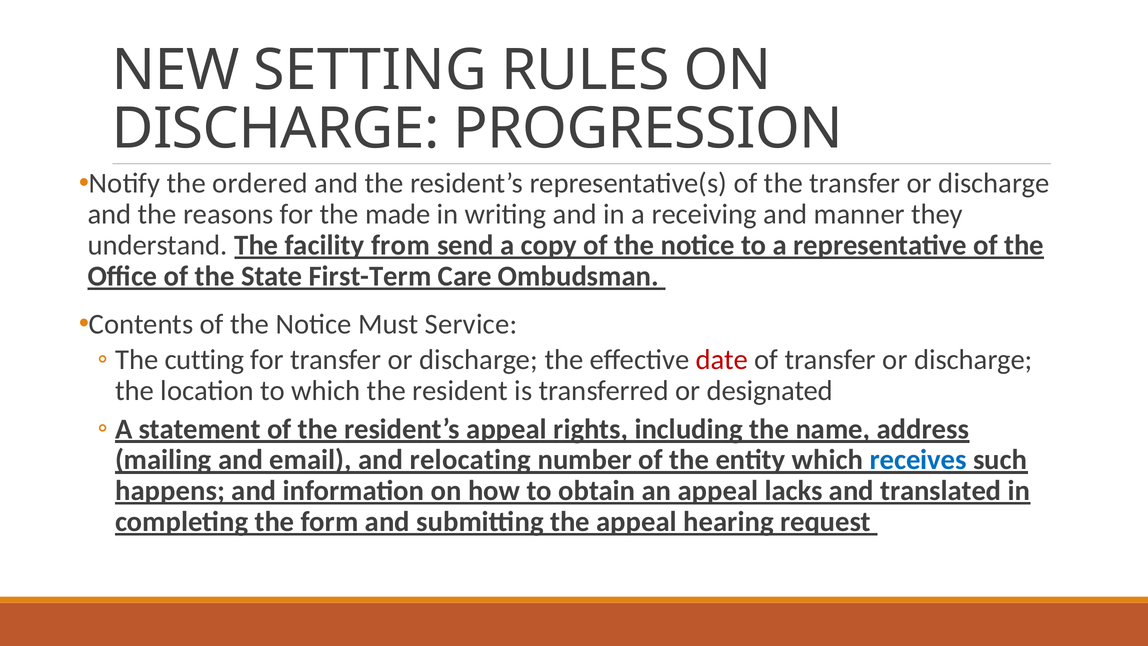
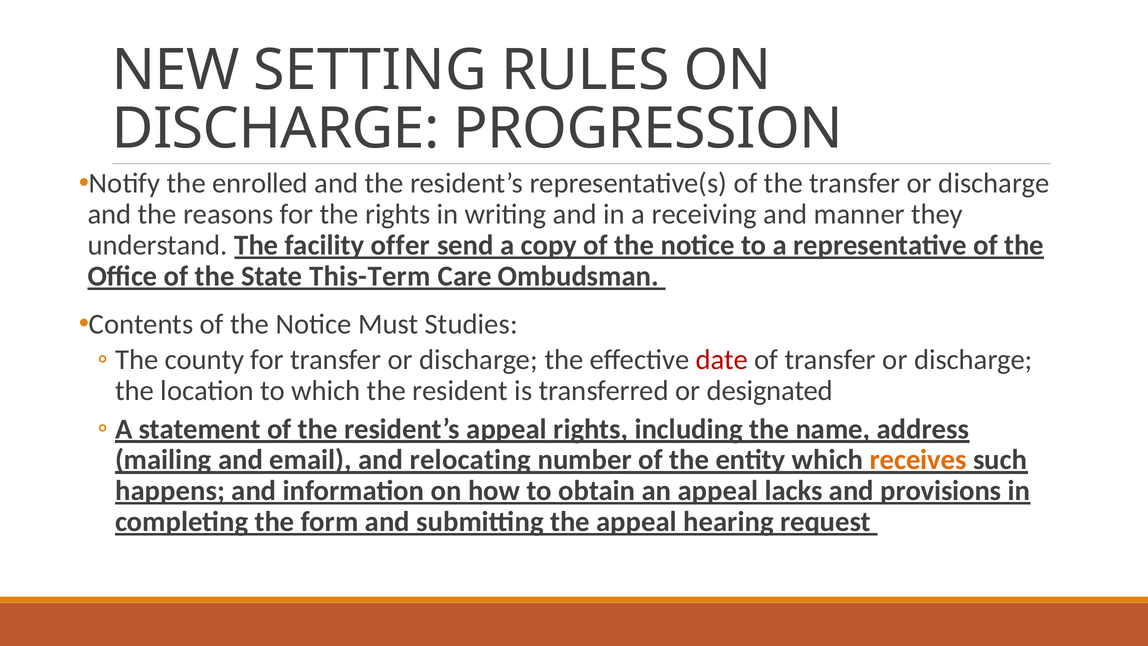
ordered: ordered -> enrolled
the made: made -> rights
from: from -> offer
First-Term: First-Term -> This-Term
Service: Service -> Studies
cutting: cutting -> county
receives colour: blue -> orange
translated: translated -> provisions
